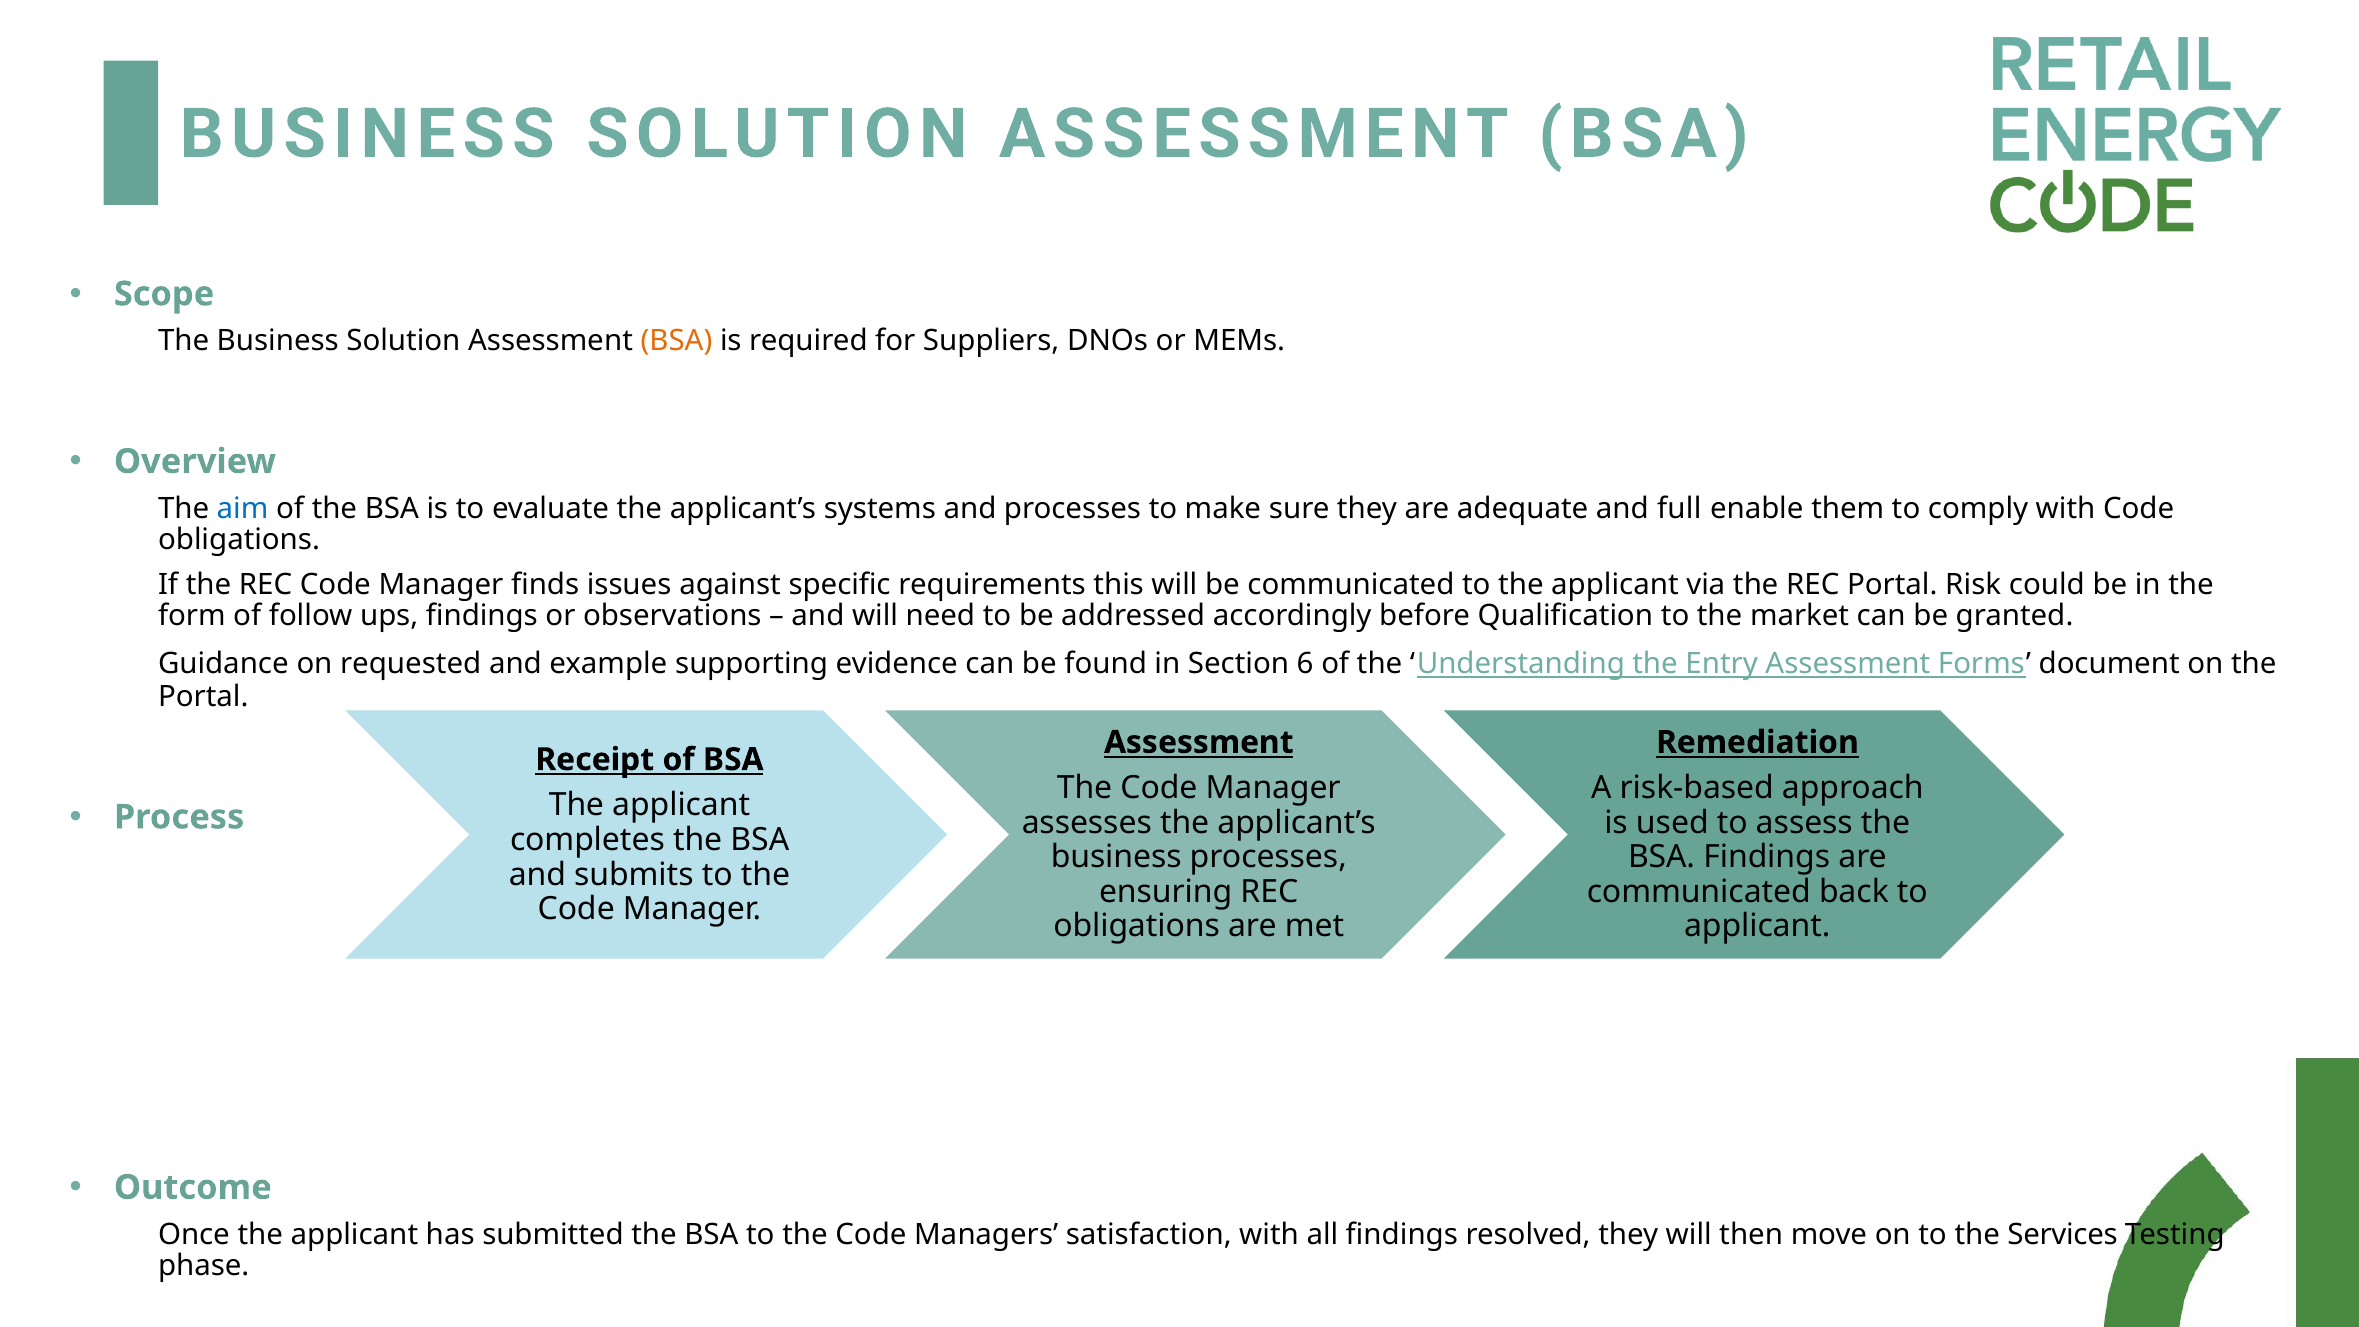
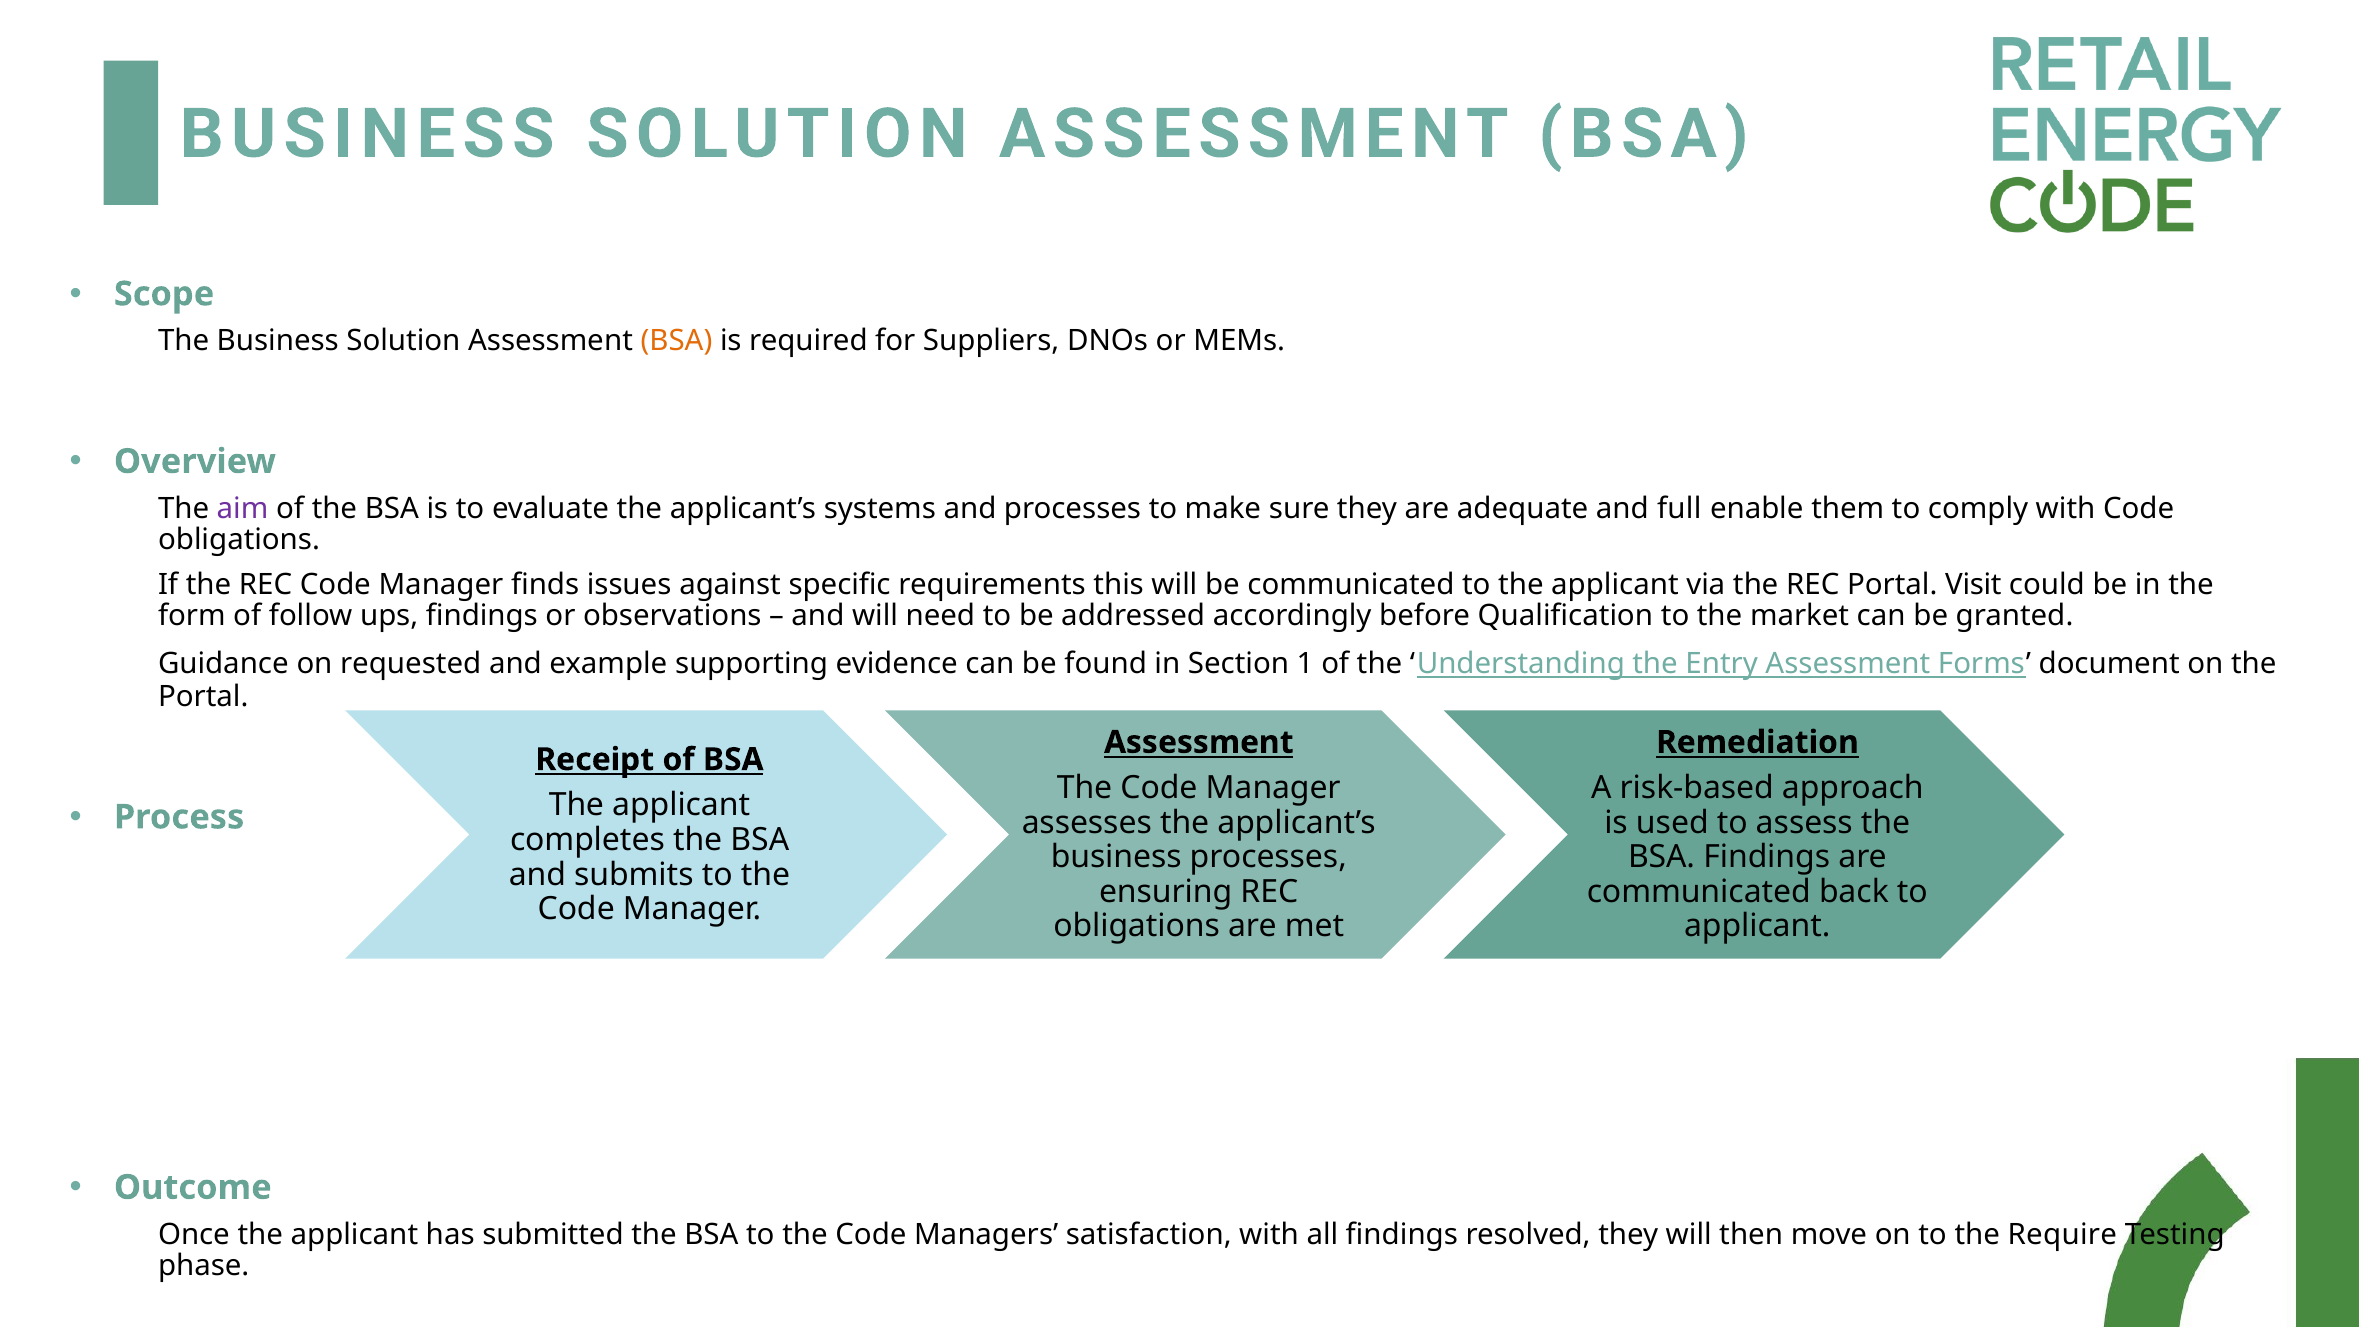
aim colour: blue -> purple
Risk: Risk -> Visit
6: 6 -> 1
Services: Services -> Require
